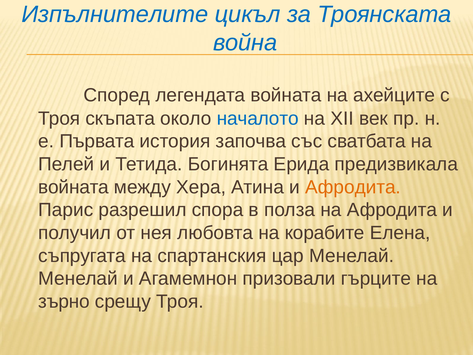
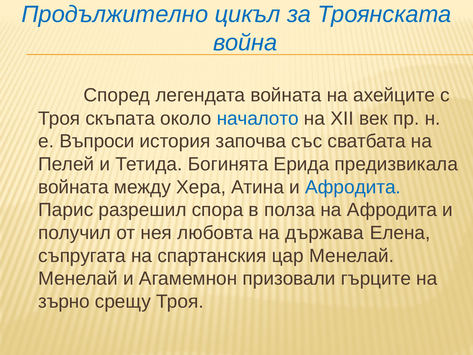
Изпълнителите: Изпълнителите -> Продължително
Първата: Първата -> Въпроси
Афродита at (353, 187) colour: orange -> blue
корабите: корабите -> държава
